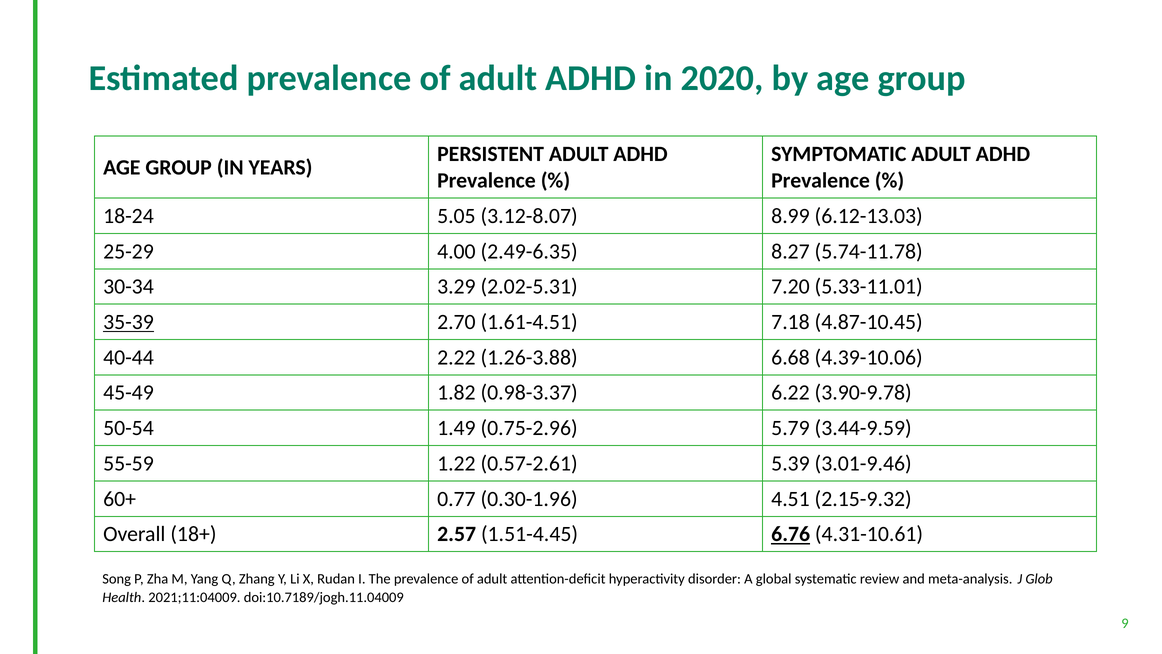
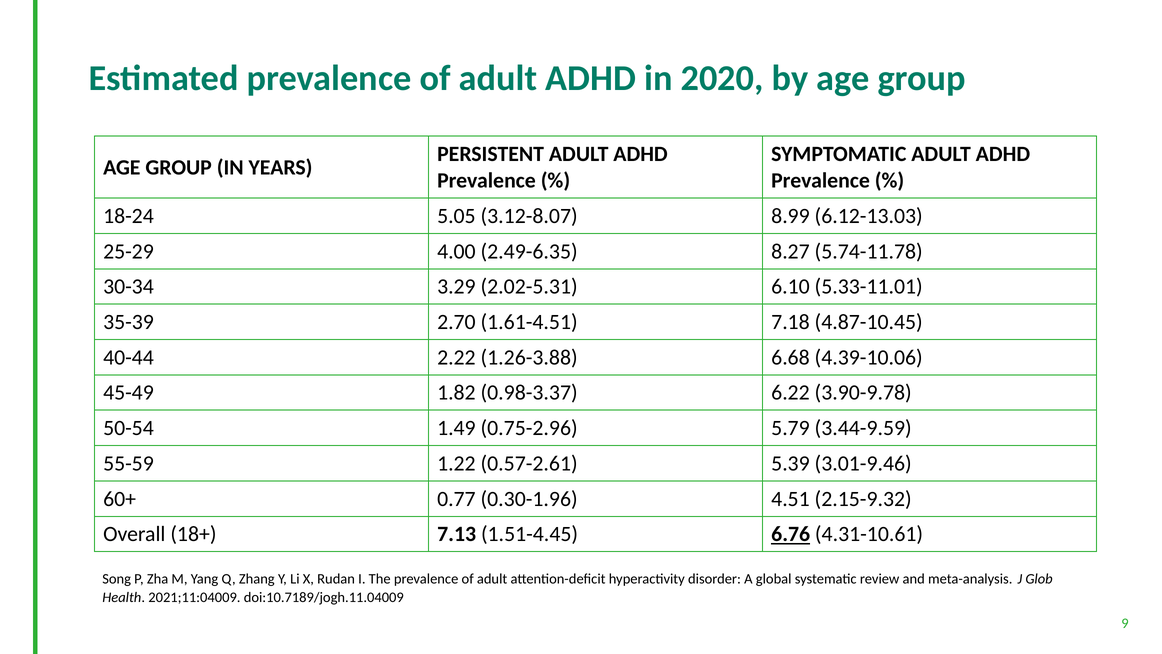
7.20: 7.20 -> 6.10
35-39 underline: present -> none
2.57: 2.57 -> 7.13
